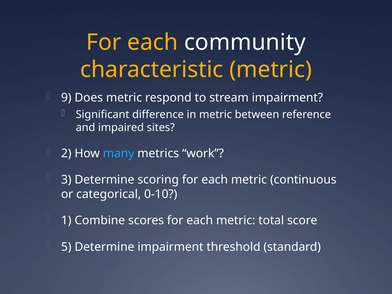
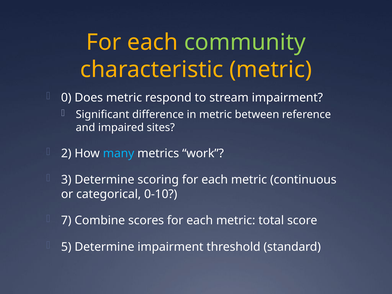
community colour: white -> light green
9: 9 -> 0
1: 1 -> 7
